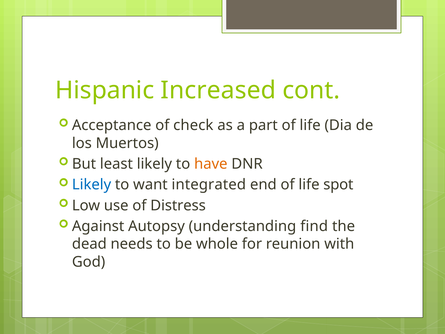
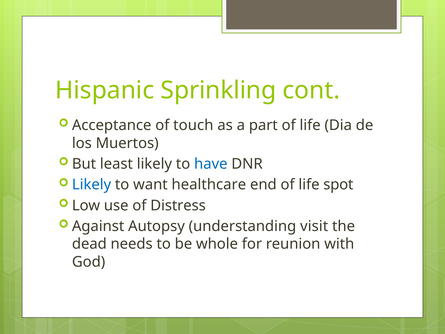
Increased: Increased -> Sprinkling
check: check -> touch
have colour: orange -> blue
integrated: integrated -> healthcare
find: find -> visit
